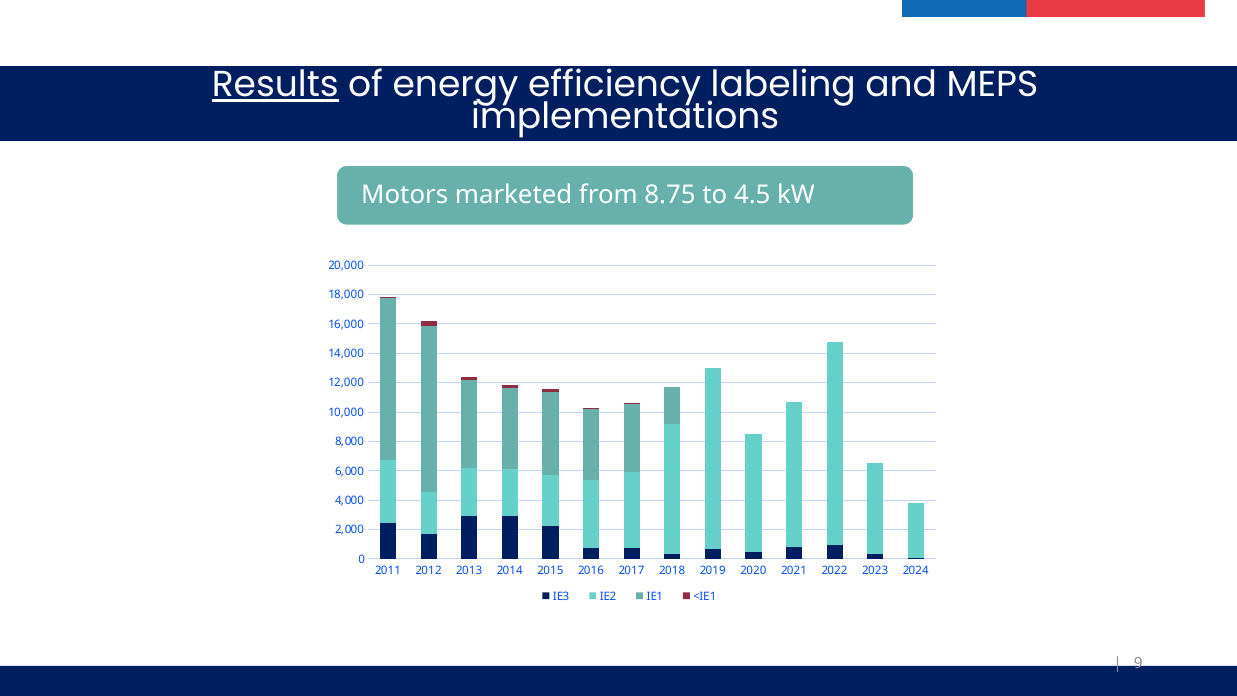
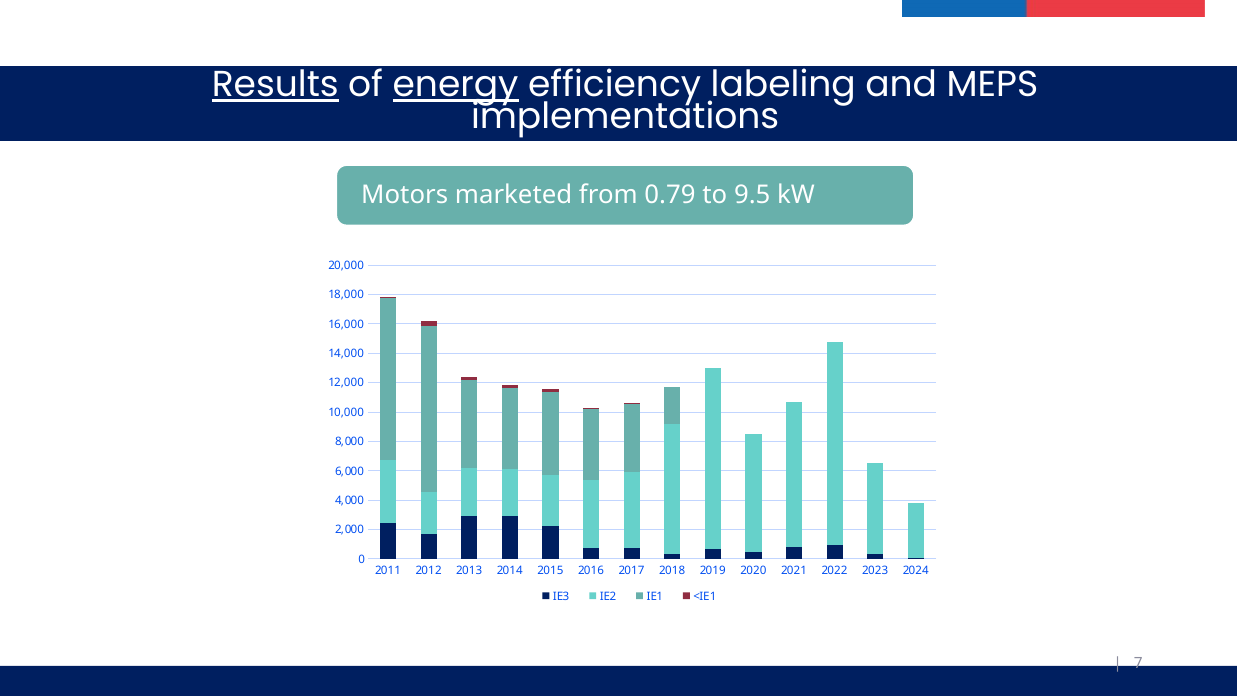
energy underline: none -> present
8.75: 8.75 -> 0.79
4.5: 4.5 -> 9.5
9: 9 -> 7
